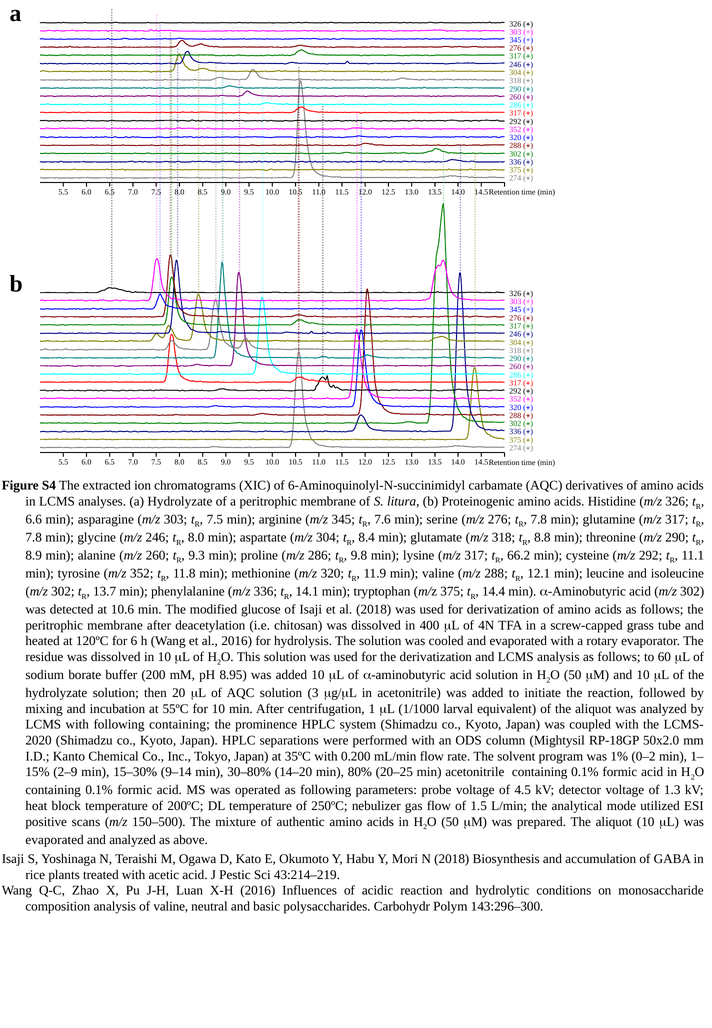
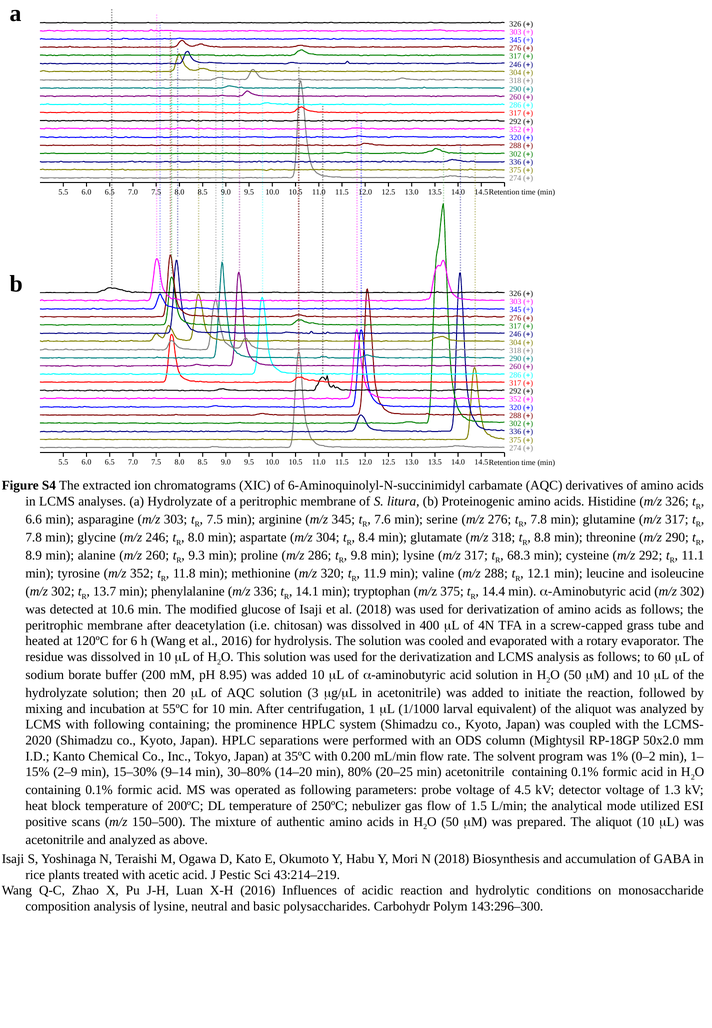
66.2: 66.2 -> 68.3
evaporated at (55, 840): evaporated -> acetonitrile
of valine: valine -> lysine
